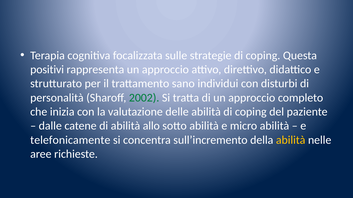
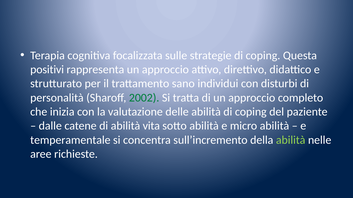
allo: allo -> vita
telefonicamente: telefonicamente -> temperamentale
abilità at (291, 140) colour: yellow -> light green
